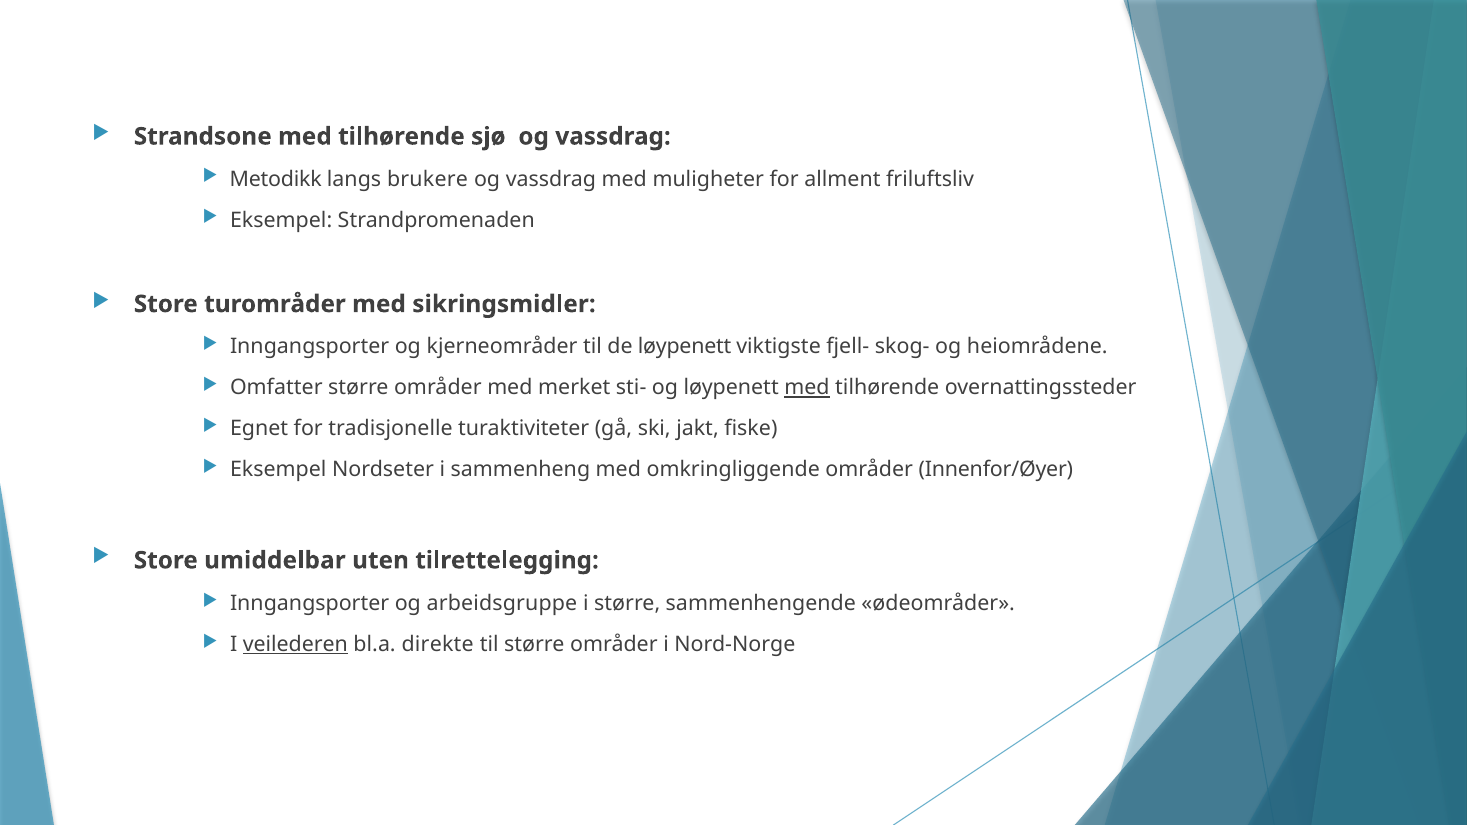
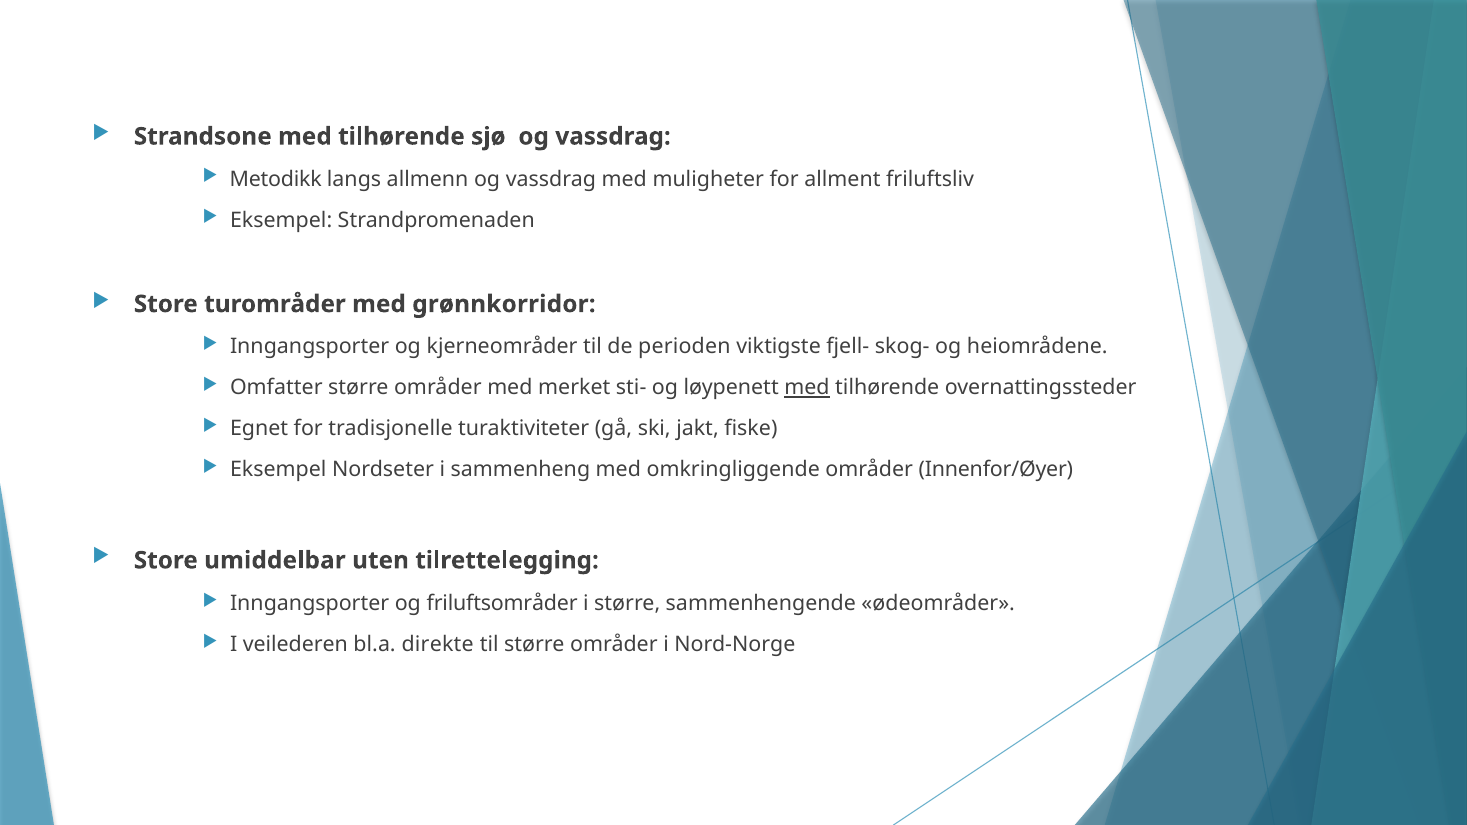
brukere: brukere -> allmenn
sikringsmidler: sikringsmidler -> grønnkorridor
de løypenett: løypenett -> perioden
arbeidsgruppe: arbeidsgruppe -> friluftsområder
veilederen underline: present -> none
